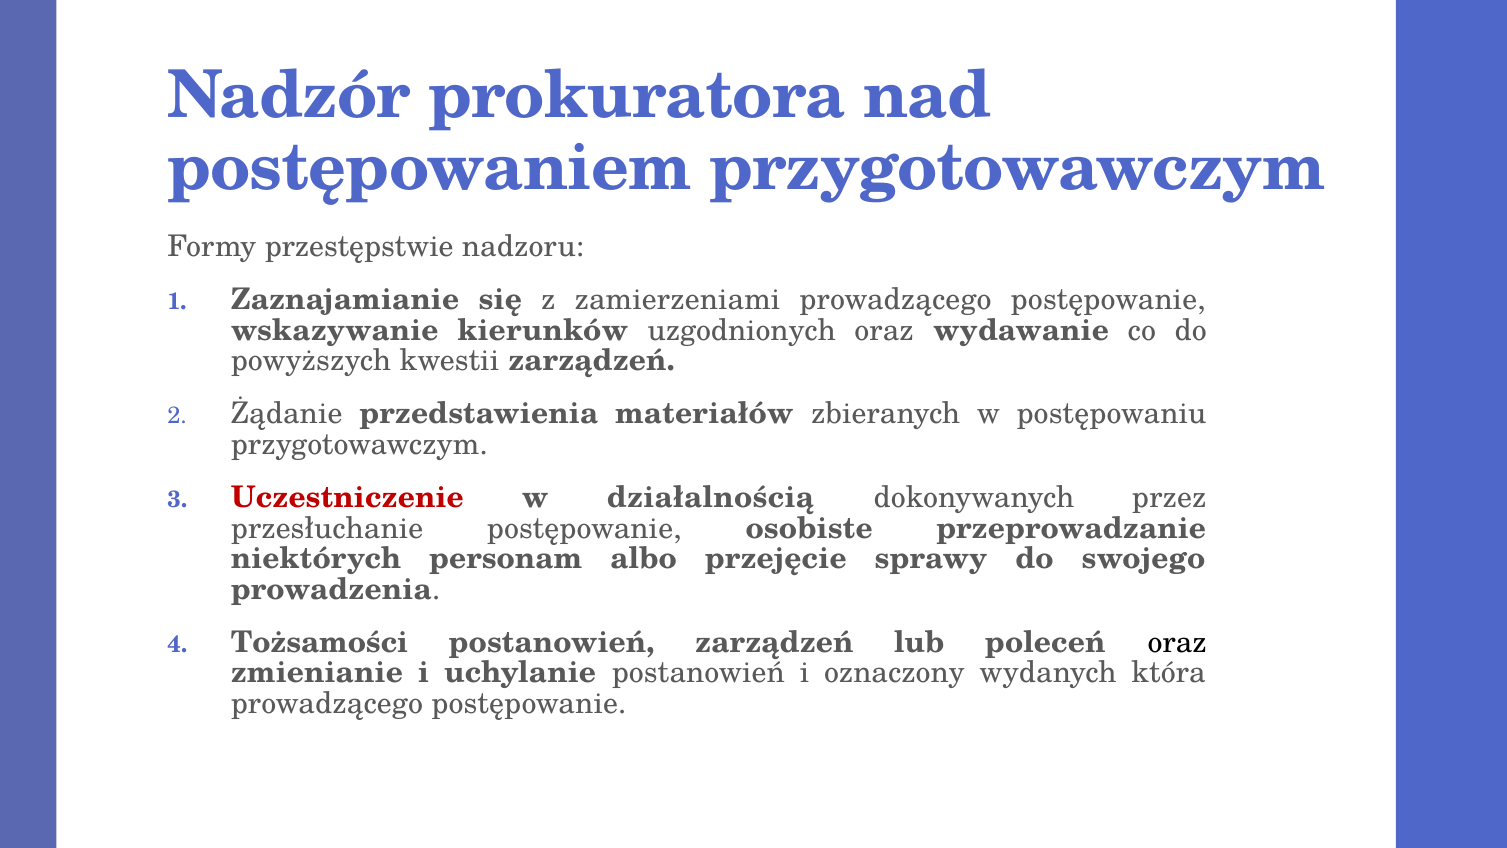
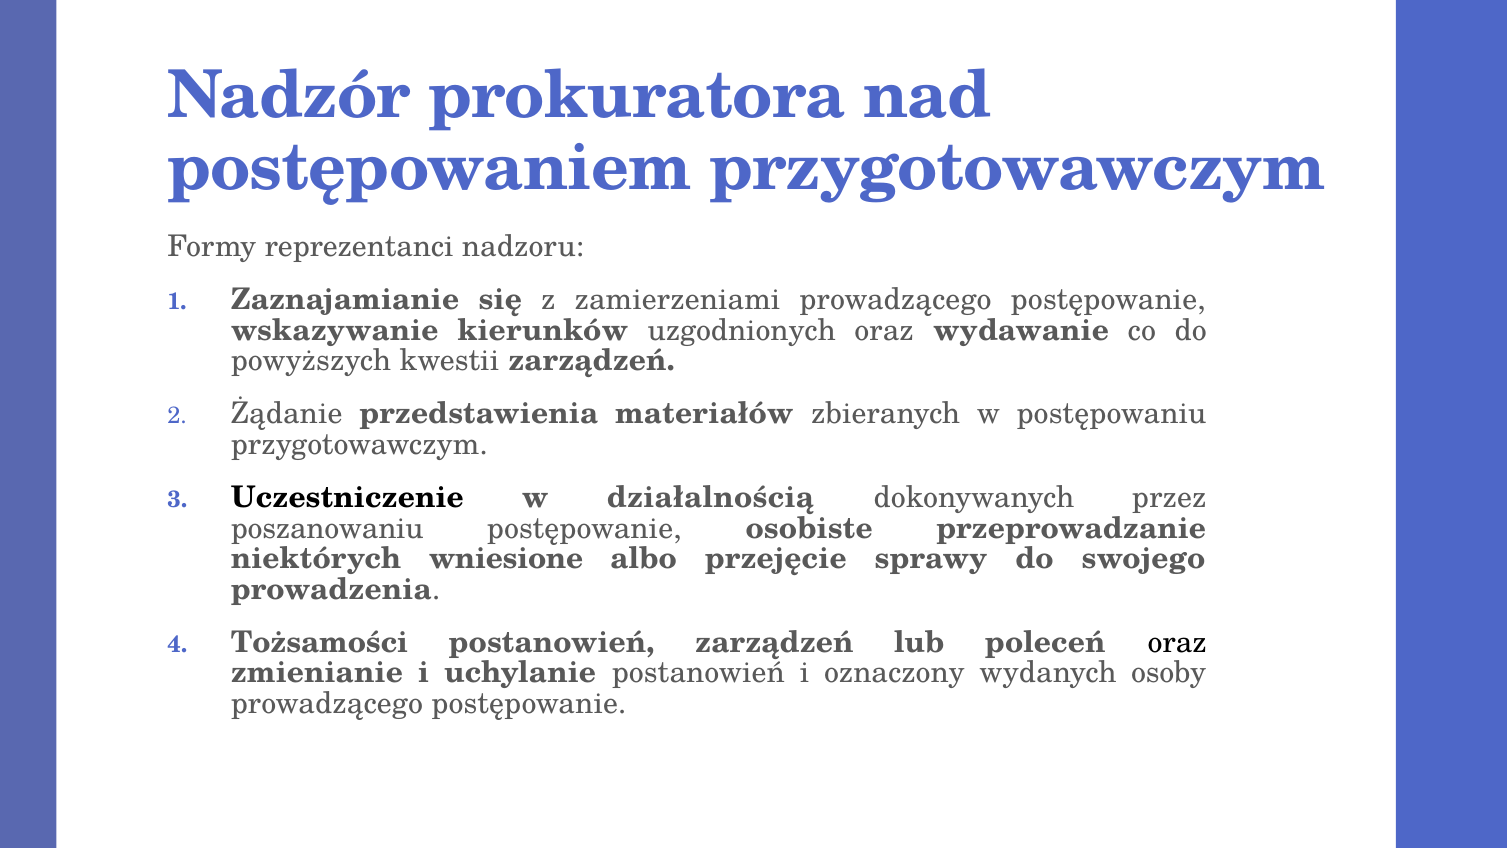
przestępstwie: przestępstwie -> reprezentanci
Uczestniczenie colour: red -> black
przesłuchanie: przesłuchanie -> poszanowaniu
personam: personam -> wniesione
która: która -> osoby
